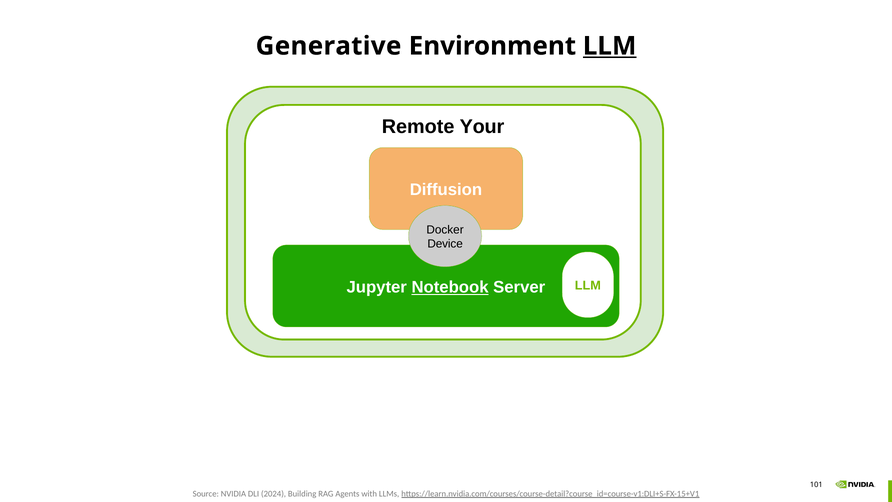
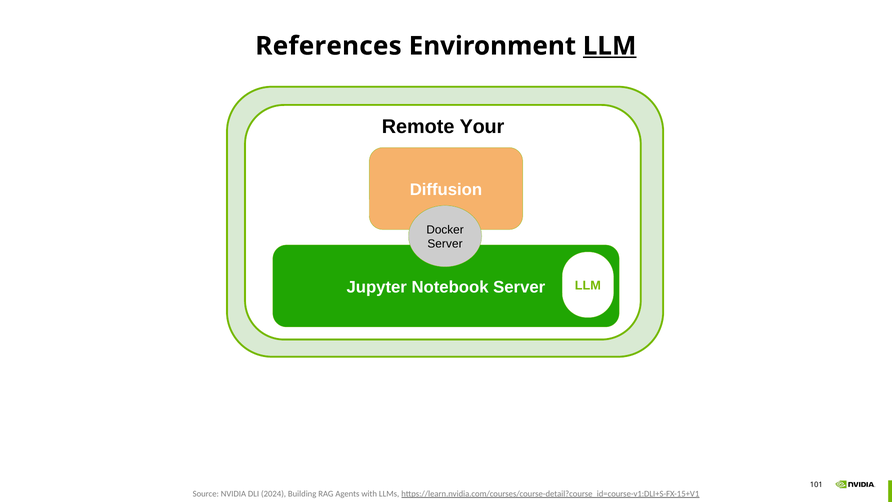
Generative: Generative -> References
Device at (445, 244): Device -> Server
Notebook underline: present -> none
